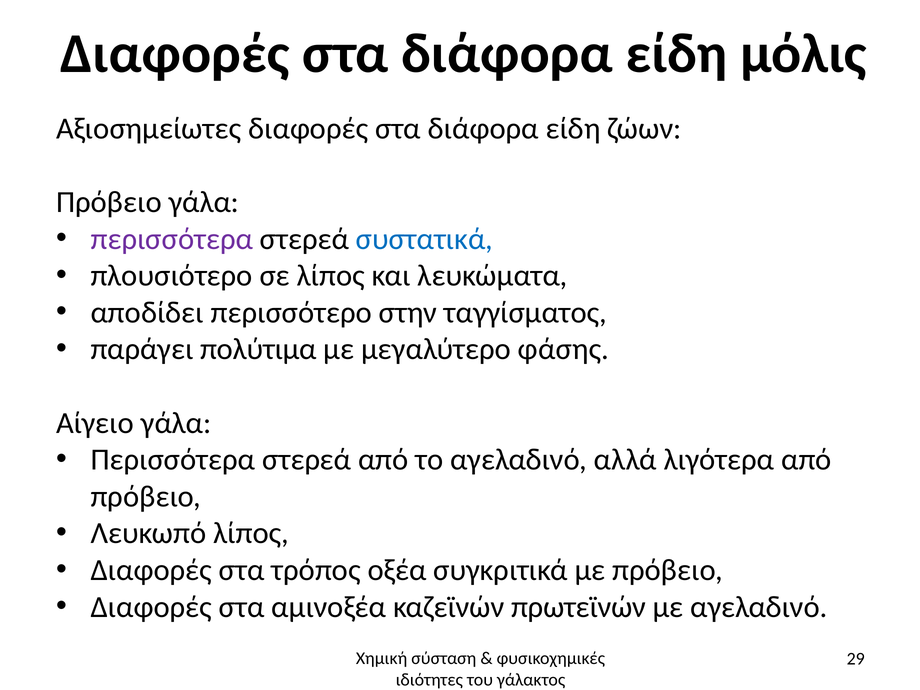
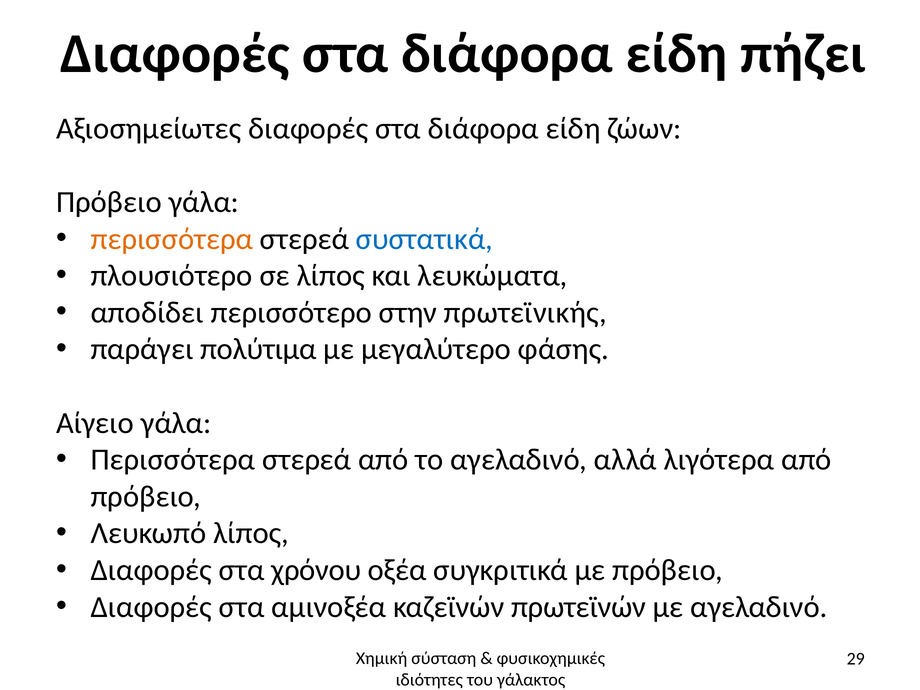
μόλις: μόλις -> πήζει
περισσότερα at (172, 239) colour: purple -> orange
ταγγίσματος: ταγγίσματος -> πρωτεϊνικής
τρόπος: τρόπος -> χρόνου
